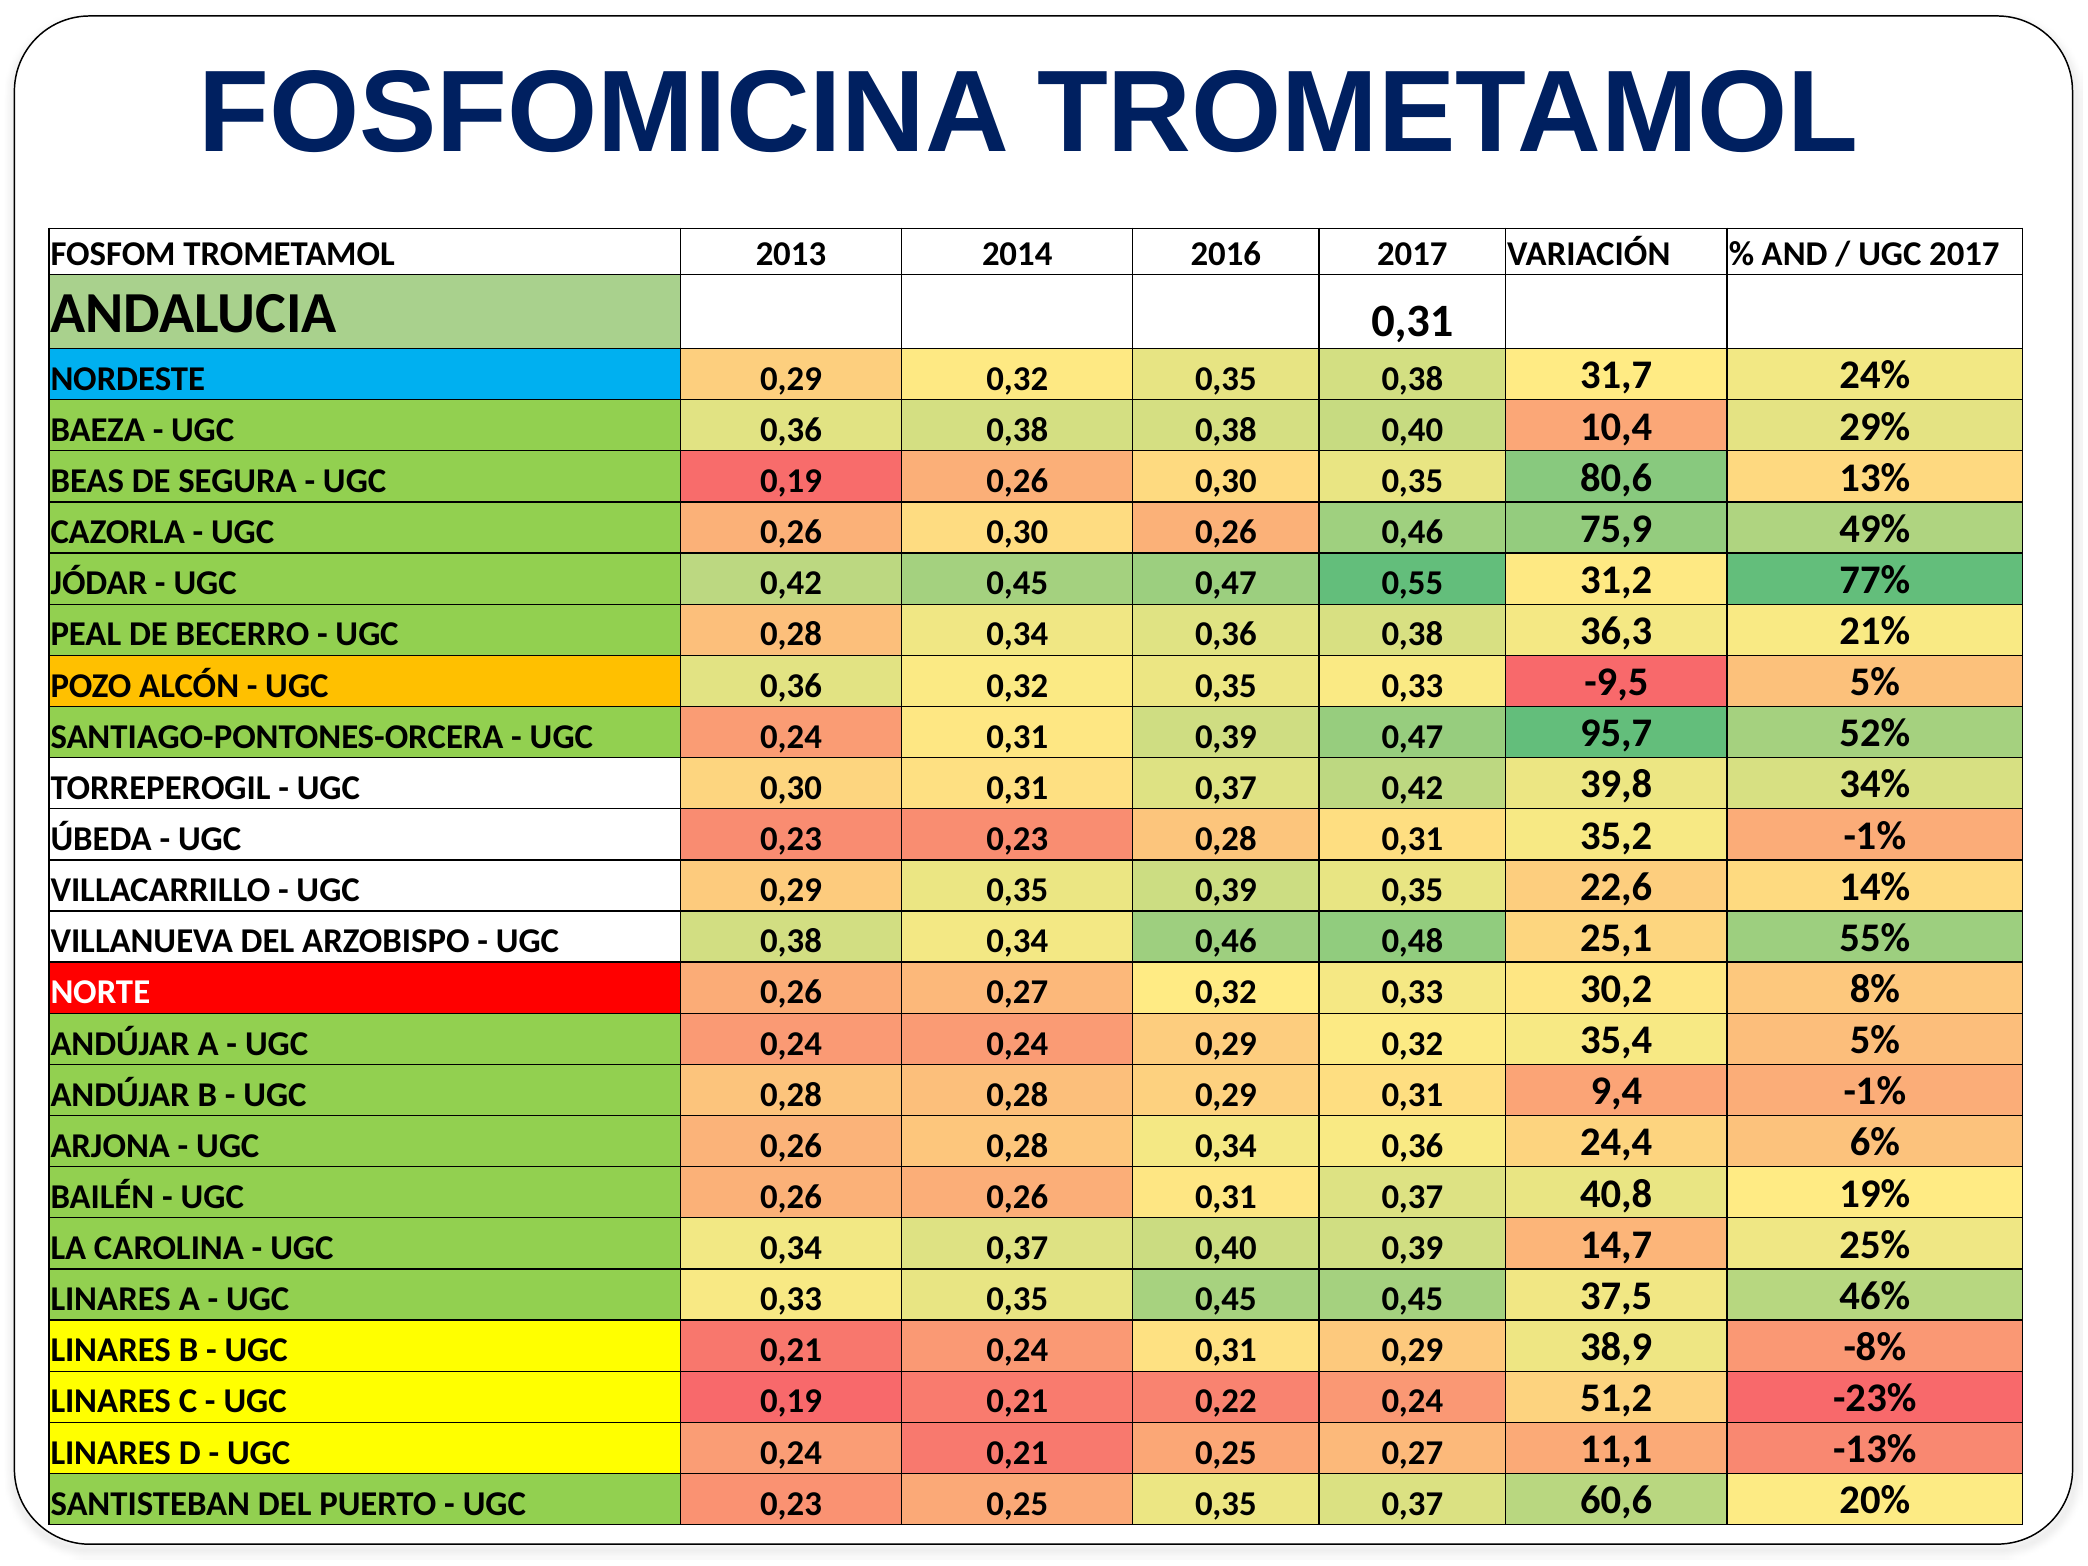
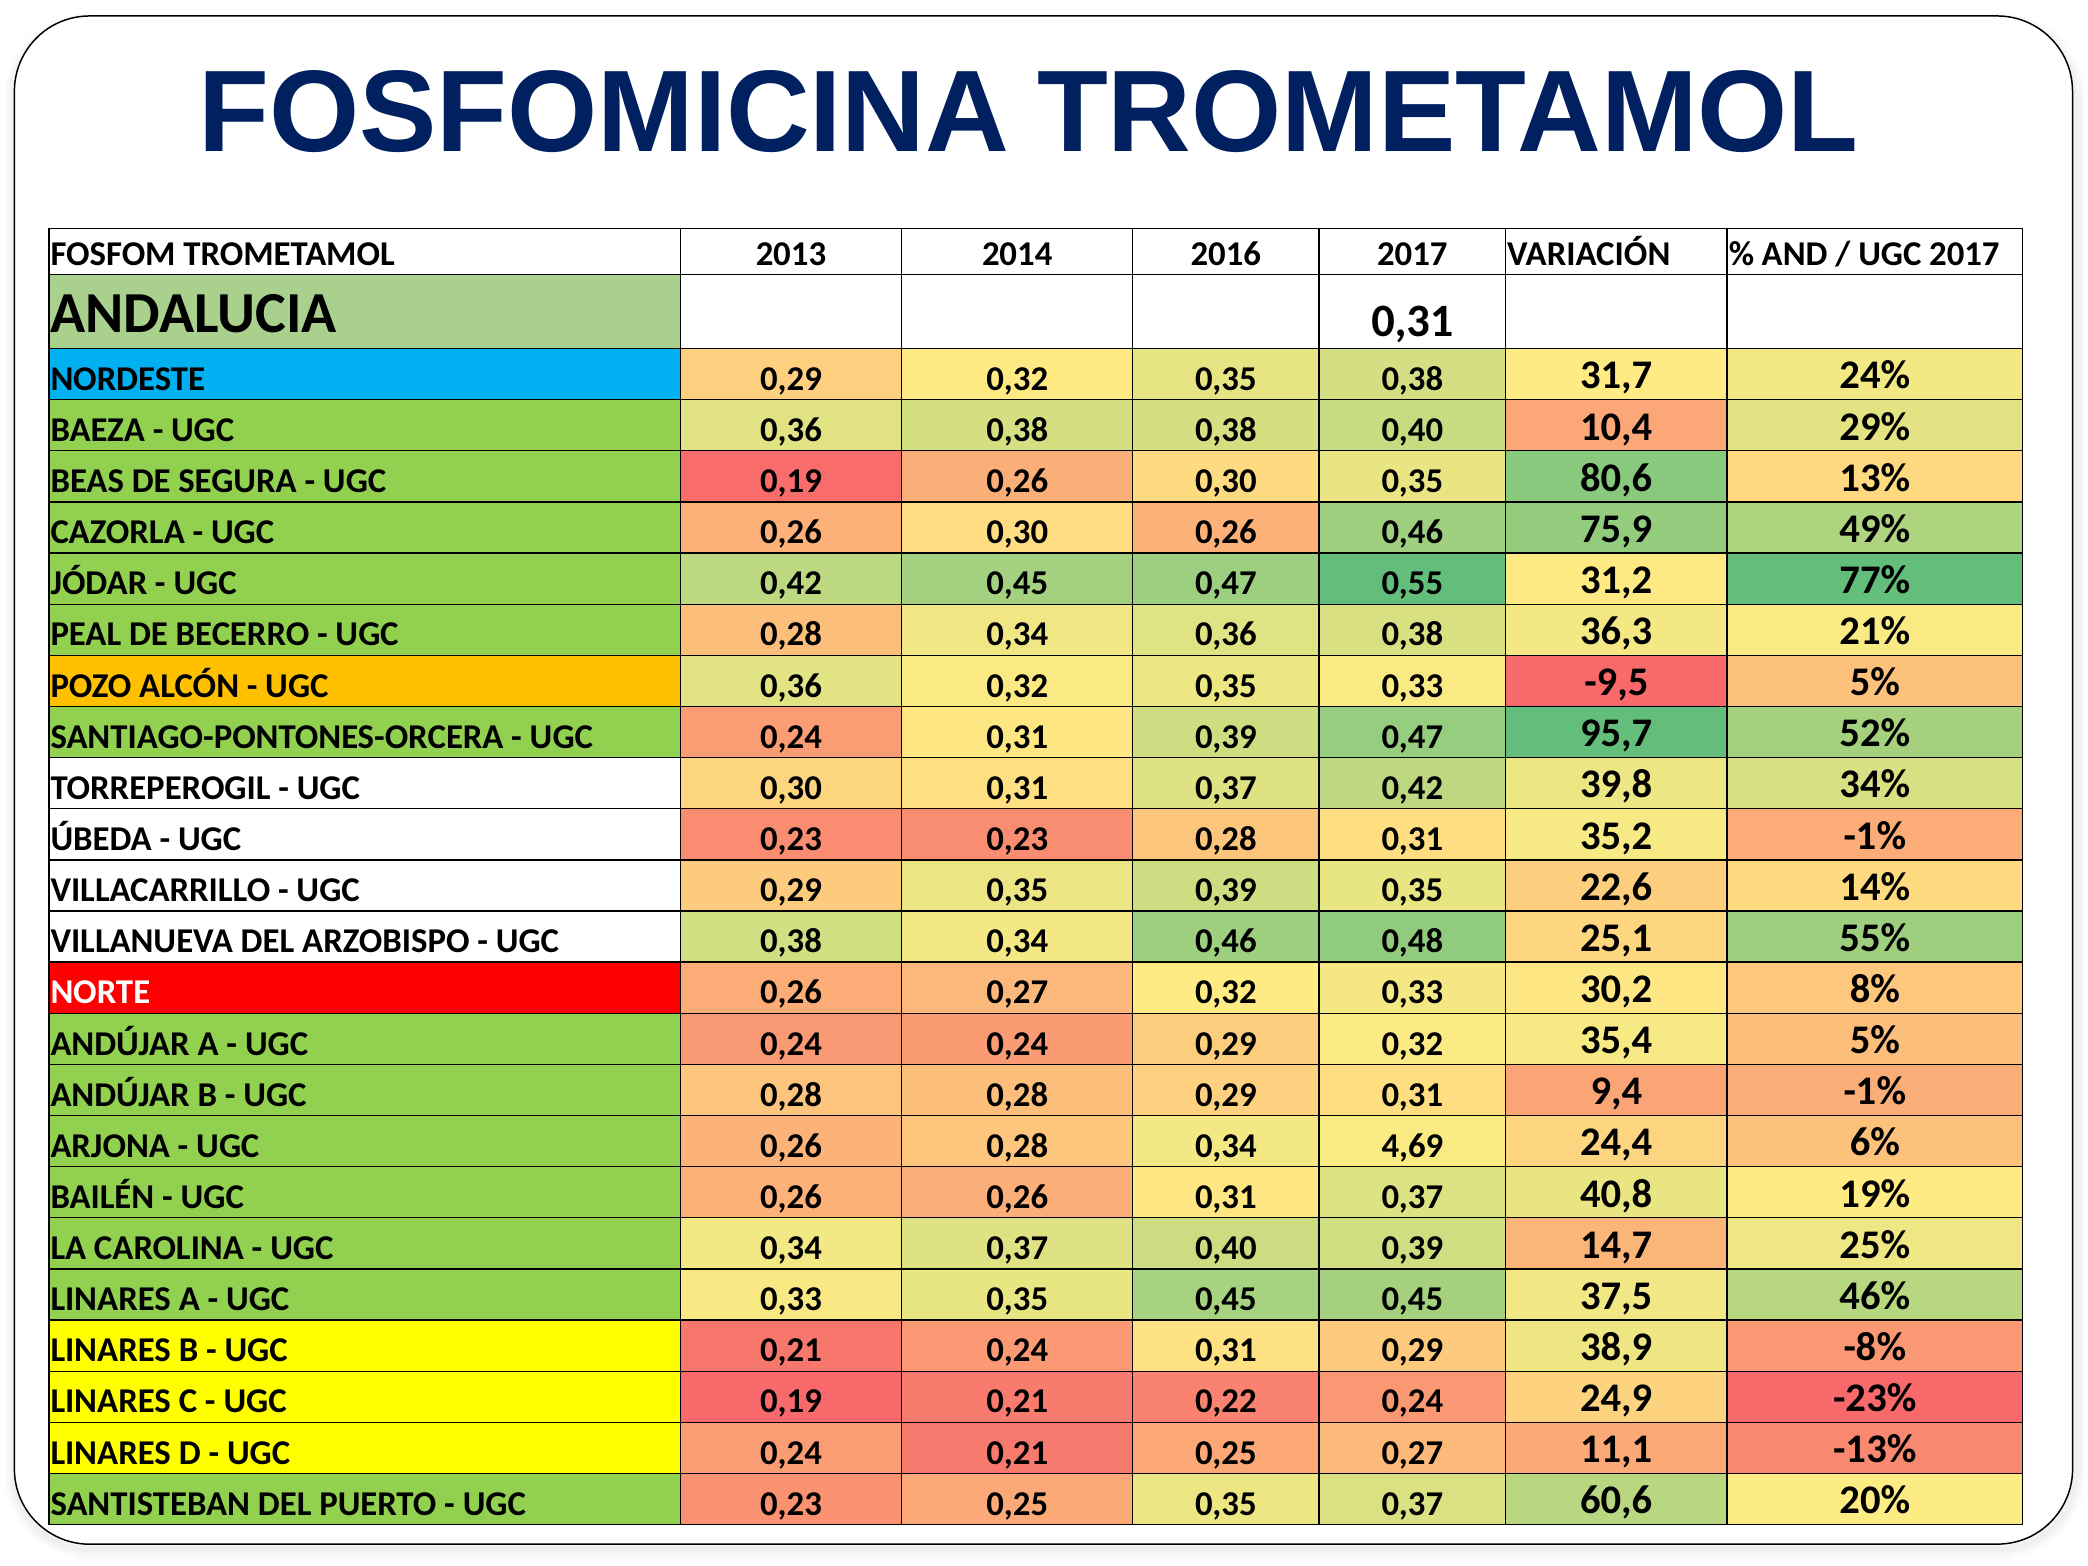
0,26 0,28 0,34 0,36: 0,36 -> 4,69
51,2: 51,2 -> 24,9
